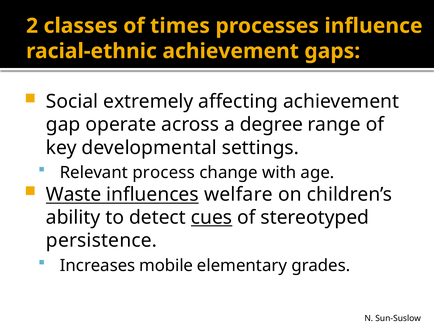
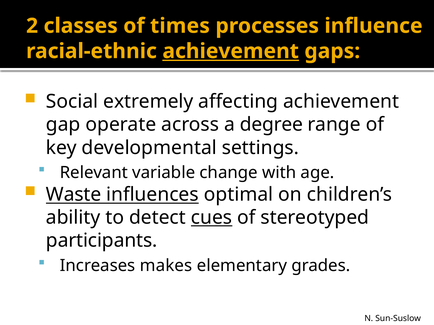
achievement at (231, 51) underline: none -> present
process: process -> variable
welfare: welfare -> optimal
persistence: persistence -> participants
mobile: mobile -> makes
